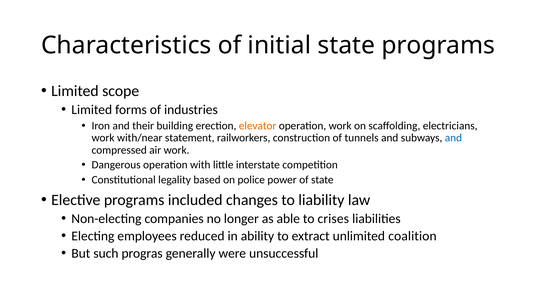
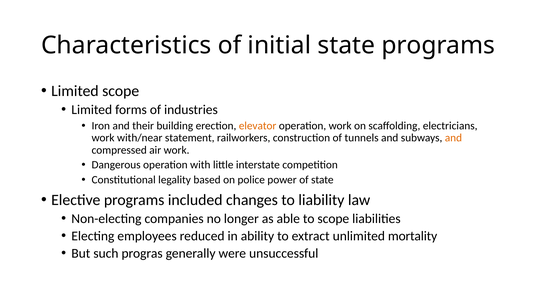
and at (453, 138) colour: blue -> orange
to crises: crises -> scope
coalition: coalition -> mortality
